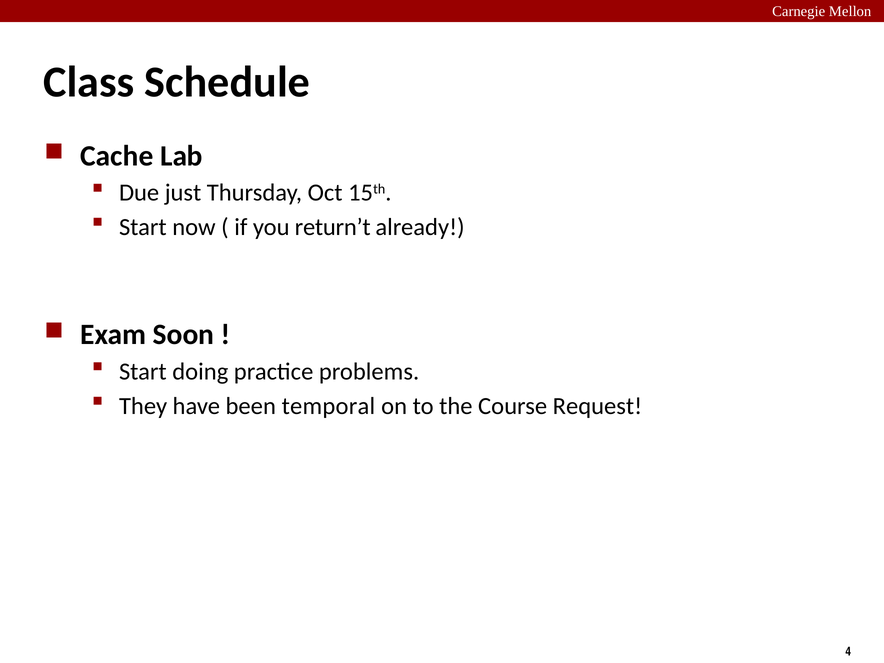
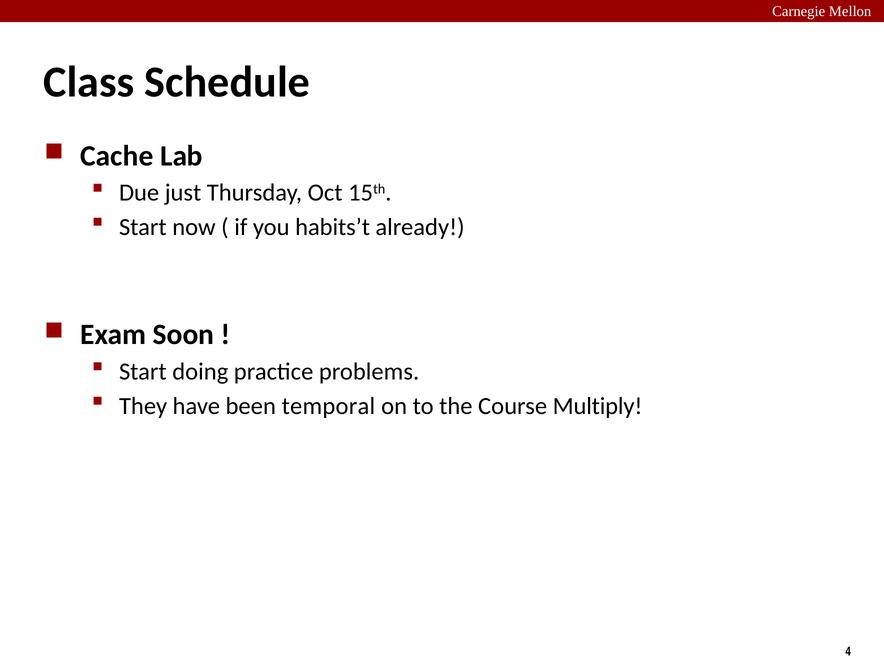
return’t: return’t -> habits’t
Request: Request -> Multiply
